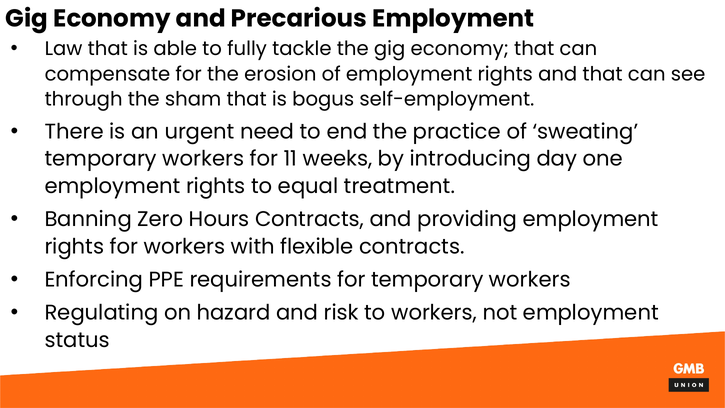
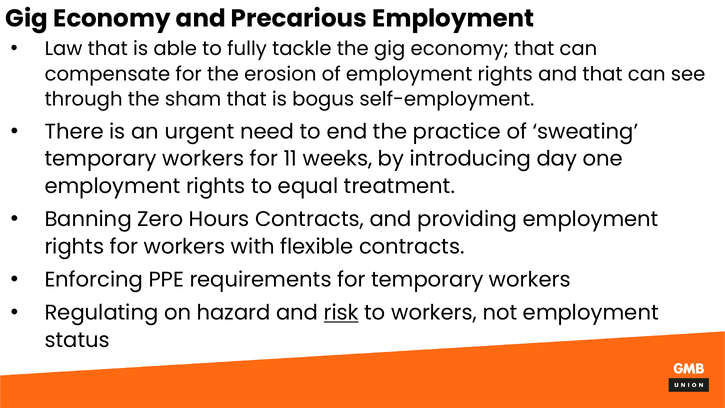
risk underline: none -> present
